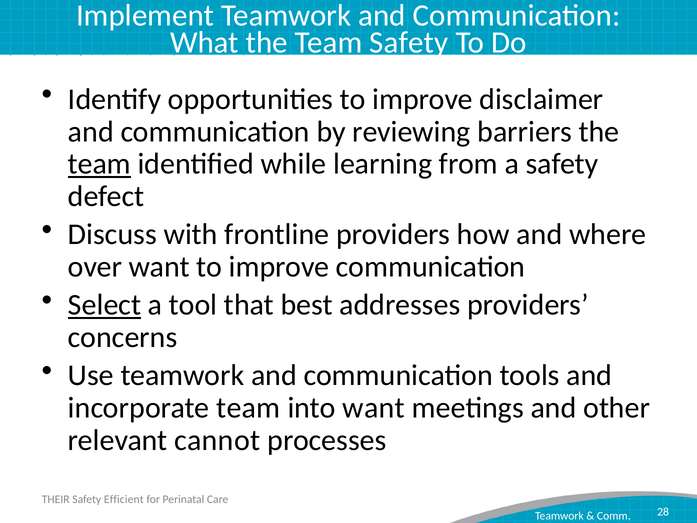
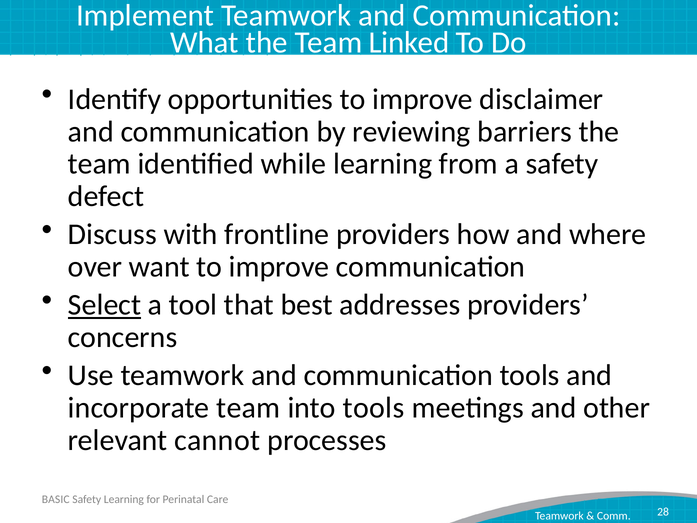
Team Safety: Safety -> Linked
team at (99, 164) underline: present -> none
into want: want -> tools
THEIR: THEIR -> BASIC
Safety Efficient: Efficient -> Learning
